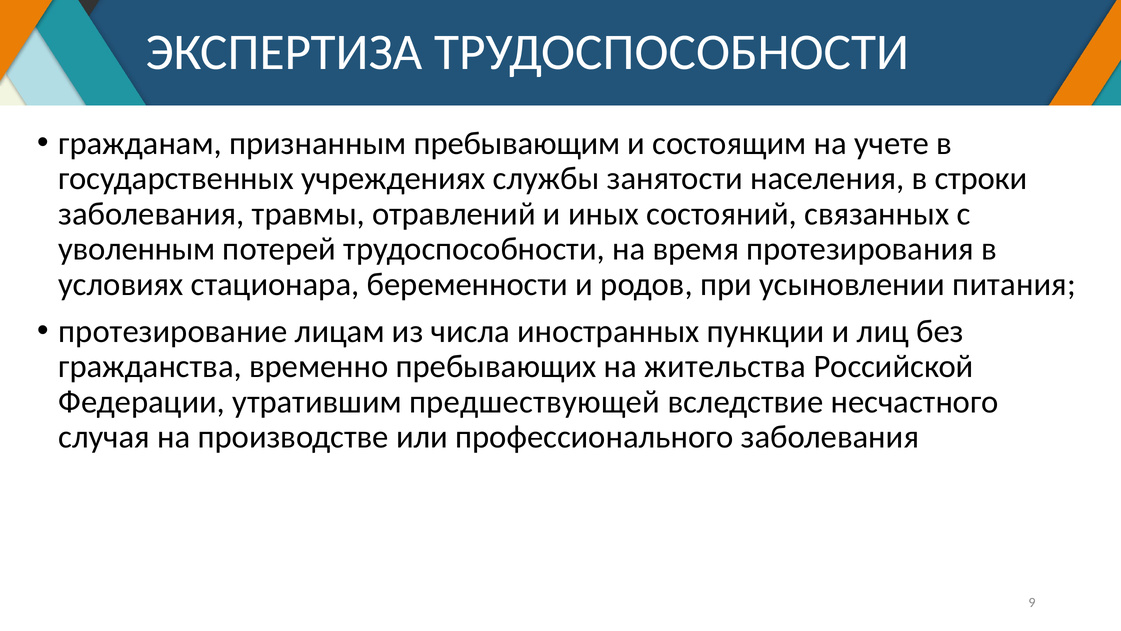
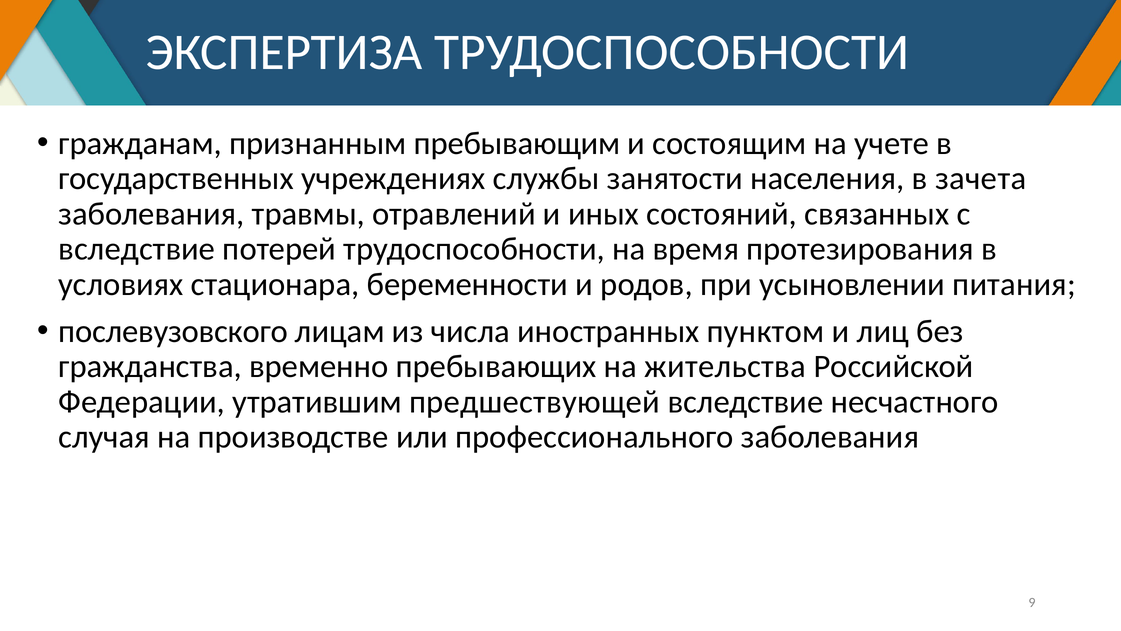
строки: строки -> зачета
уволенным at (137, 249): уволенным -> вследствие
протезирование: протезирование -> послевузовского
пункции: пункции -> пунктом
